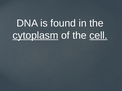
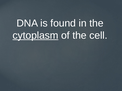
cell underline: present -> none
